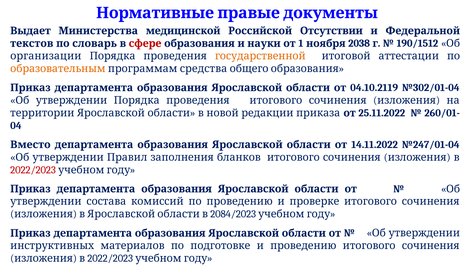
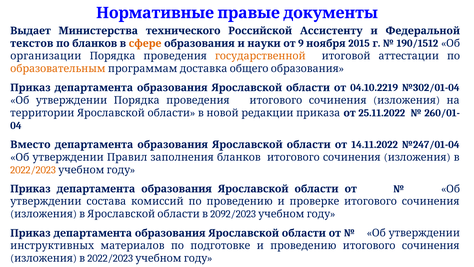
медицинской: медицинской -> технического
Отсутствии: Отсутствии -> Ассистенту
по словарь: словарь -> бланков
сфере colour: red -> orange
1: 1 -> 9
2038: 2038 -> 2015
средства: средства -> доставка
04.10.2119: 04.10.2119 -> 04.10.2219
2022/2023 at (33, 170) colour: red -> orange
2084/2023: 2084/2023 -> 2092/2023
